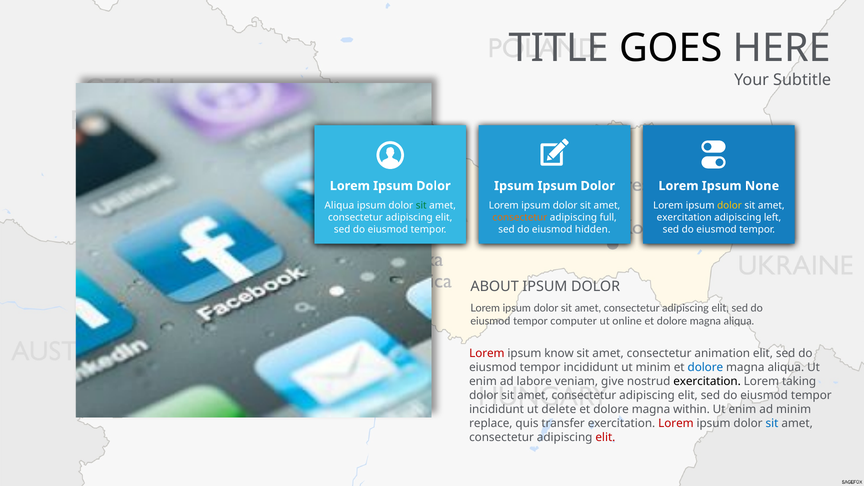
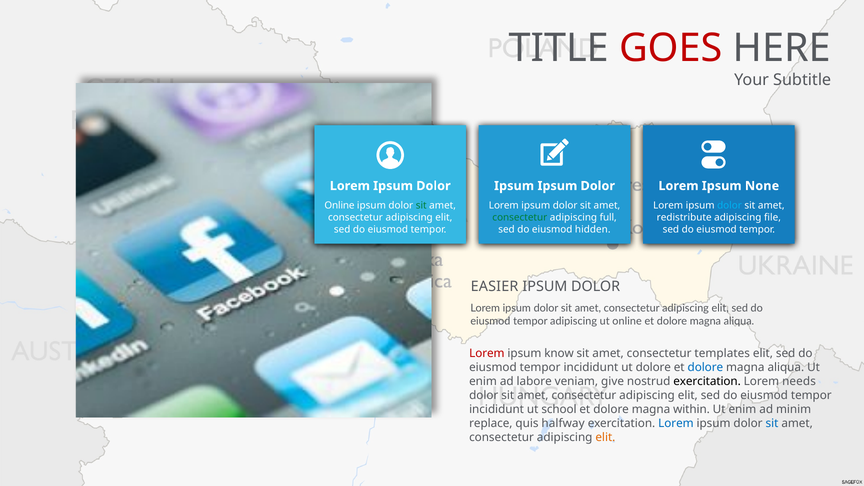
GOES colour: black -> red
Aliqua at (339, 206): Aliqua -> Online
dolor at (729, 206) colour: yellow -> light blue
consectetur at (520, 218) colour: orange -> green
exercitation at (684, 218): exercitation -> redistribute
left: left -> file
ABOUT: ABOUT -> EASIER
tempor computer: computer -> adipiscing
animation: animation -> templates
ut minim: minim -> dolore
taking: taking -> needs
delete: delete -> school
transfer: transfer -> halfway
Lorem at (676, 423) colour: red -> blue
elit at (605, 438) colour: red -> orange
